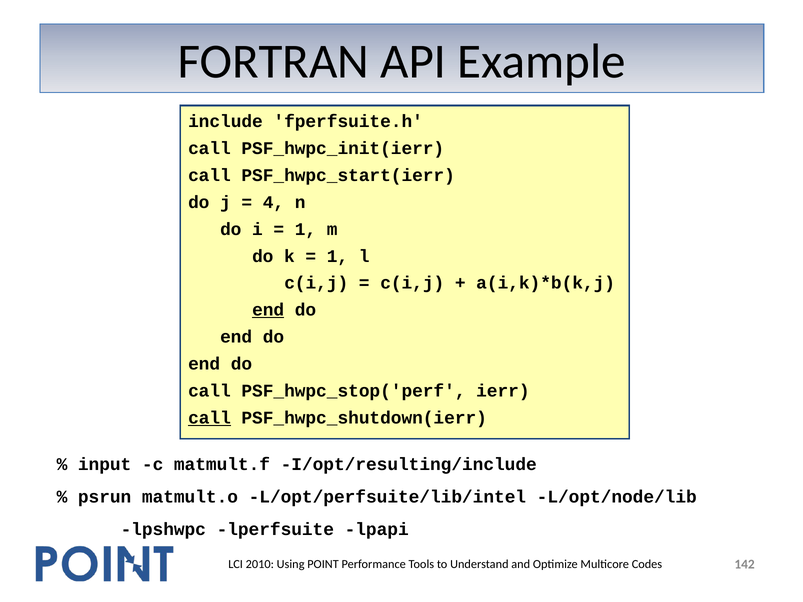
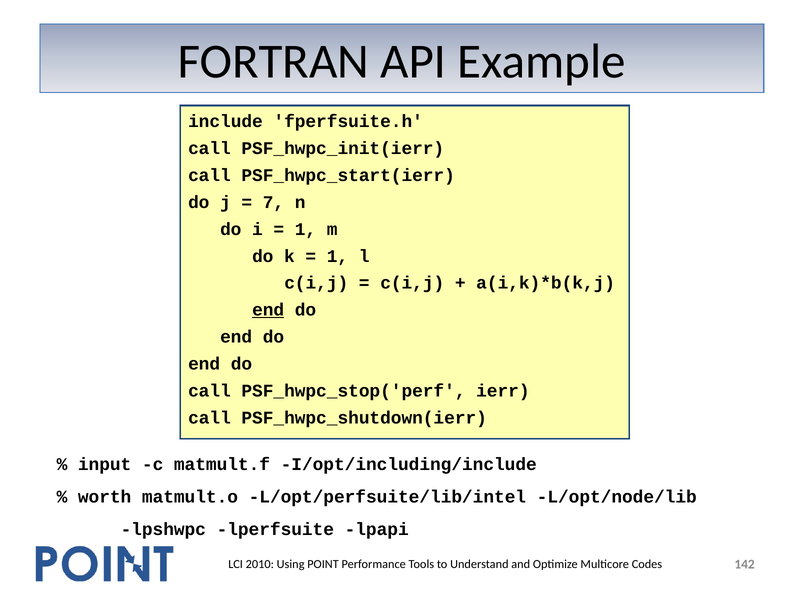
4: 4 -> 7
call at (210, 418) underline: present -> none
I/opt/resulting/include: I/opt/resulting/include -> I/opt/including/include
psrun: psrun -> worth
